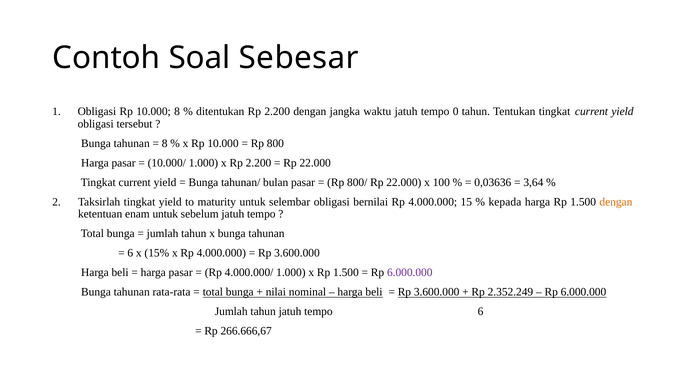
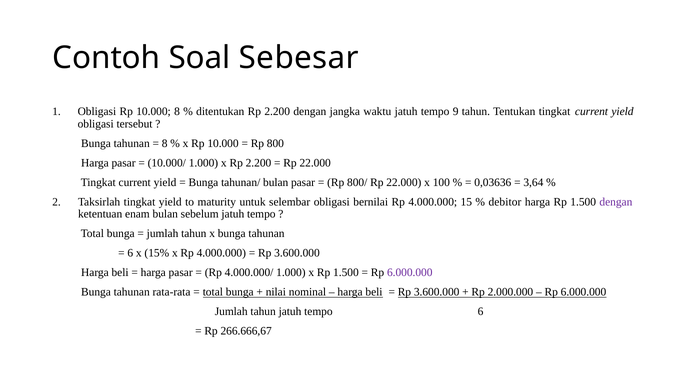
0: 0 -> 9
kepada: kepada -> debitor
dengan at (616, 202) colour: orange -> purple
enam untuk: untuk -> bulan
2.352.249: 2.352.249 -> 2.000.000
